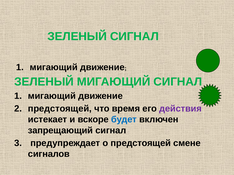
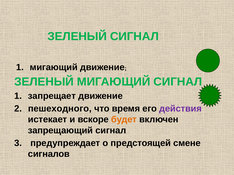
мигающий at (52, 96): мигающий -> запрещает
предстоящей at (60, 109): предстоящей -> пешеходного
будет colour: blue -> orange
